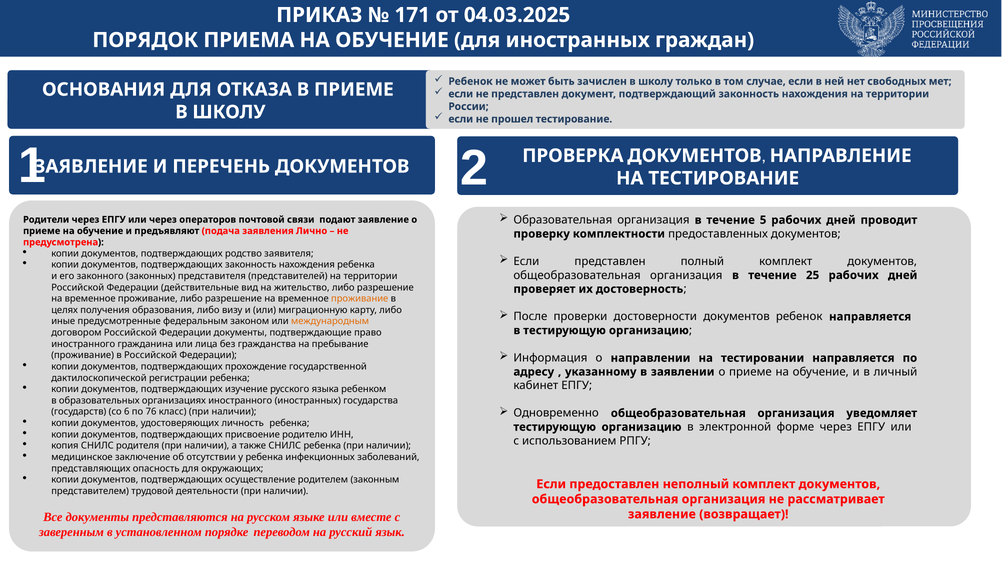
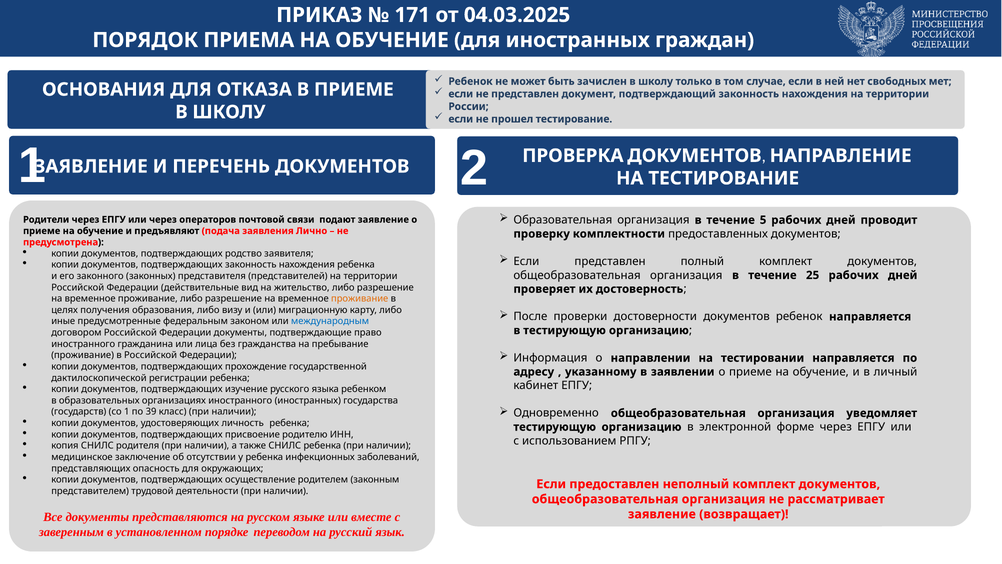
международным colour: orange -> blue
со 6: 6 -> 1
76: 76 -> 39
